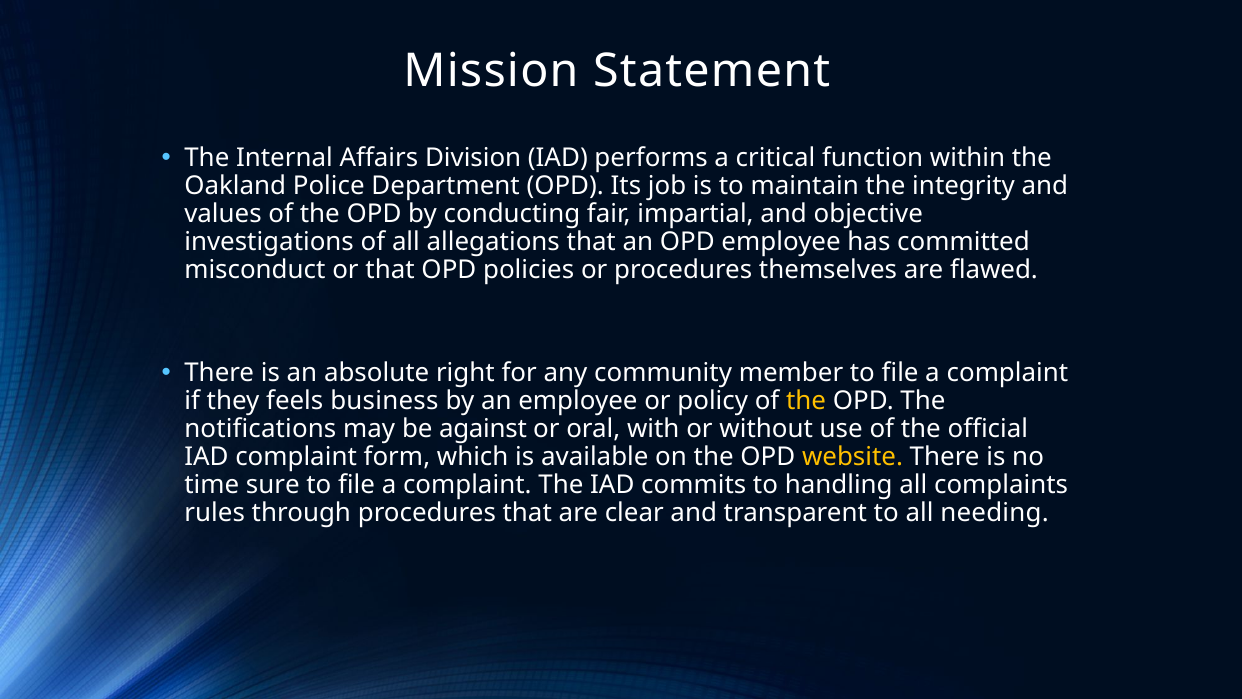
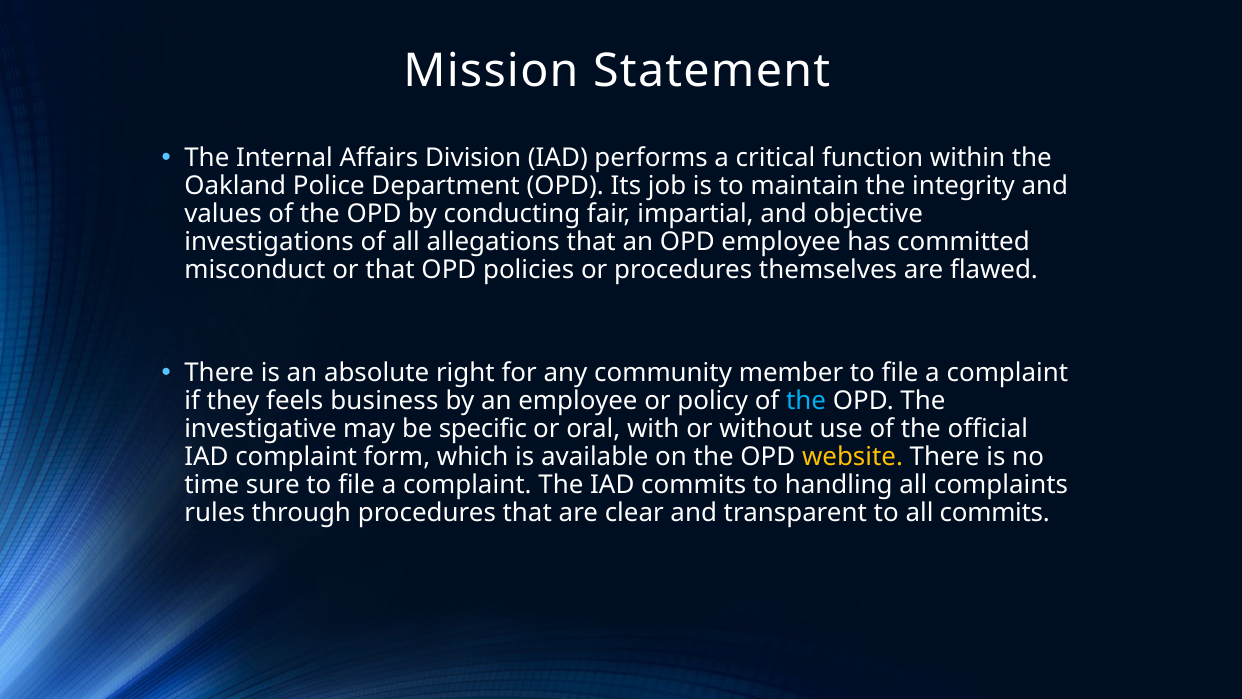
the at (806, 401) colour: yellow -> light blue
notifications: notifications -> investigative
against: against -> specific
all needing: needing -> commits
